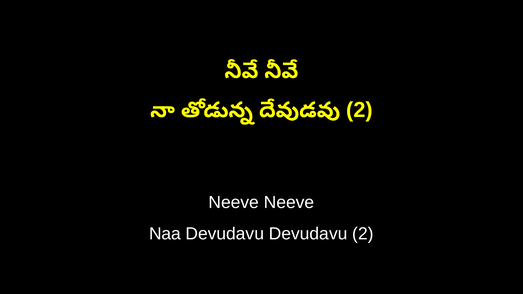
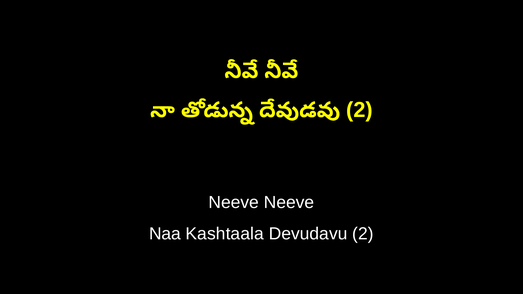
Naa Devudavu: Devudavu -> Kashtaala
